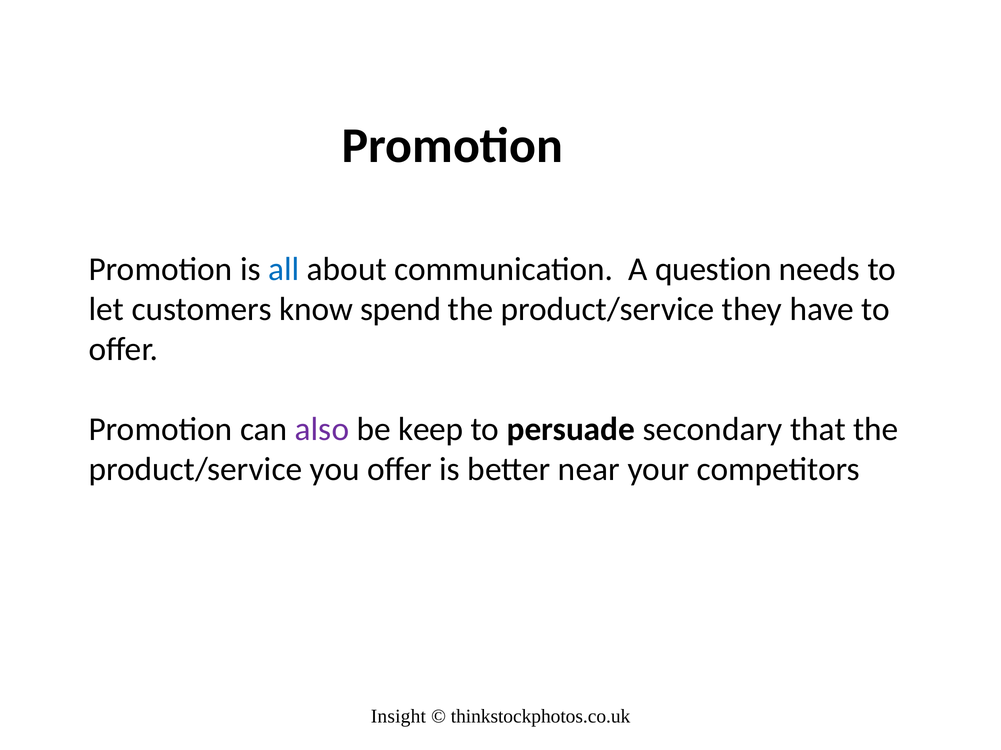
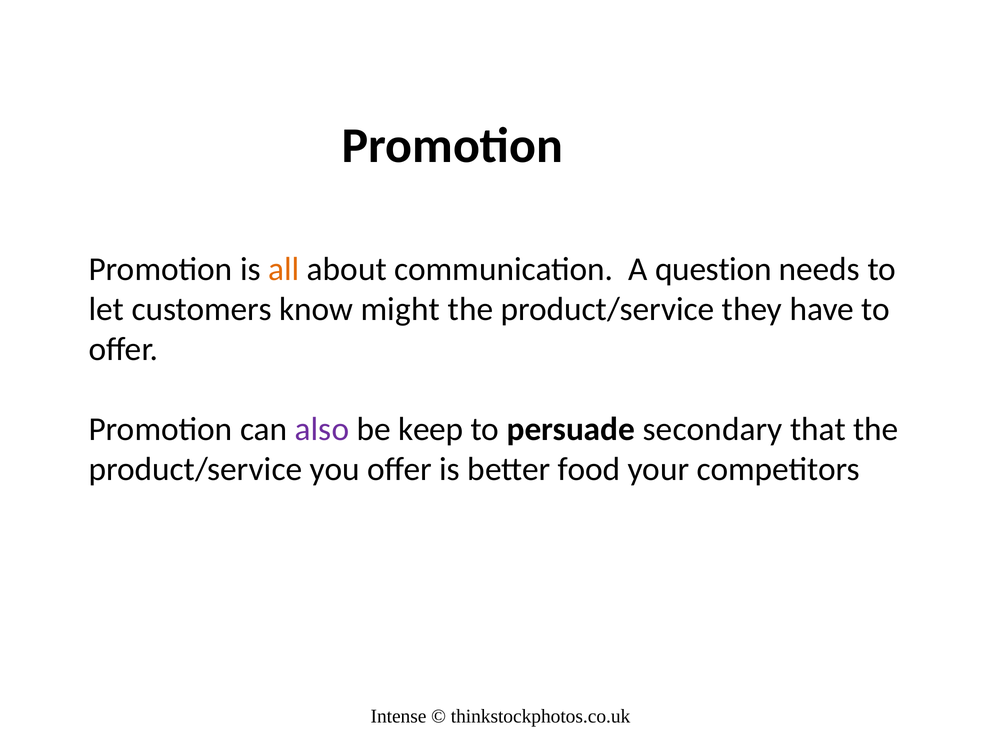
all colour: blue -> orange
spend: spend -> might
near: near -> food
Insight: Insight -> Intense
